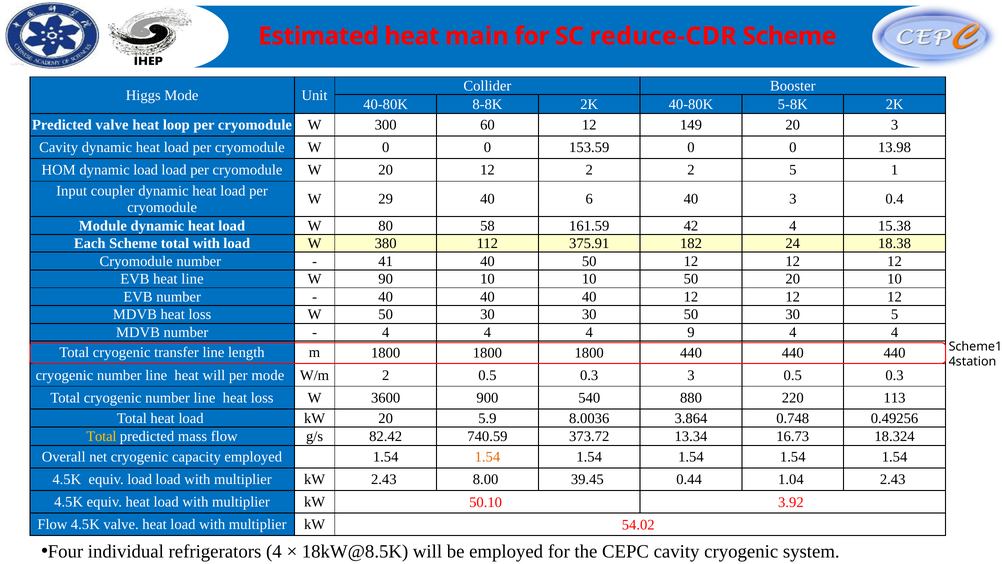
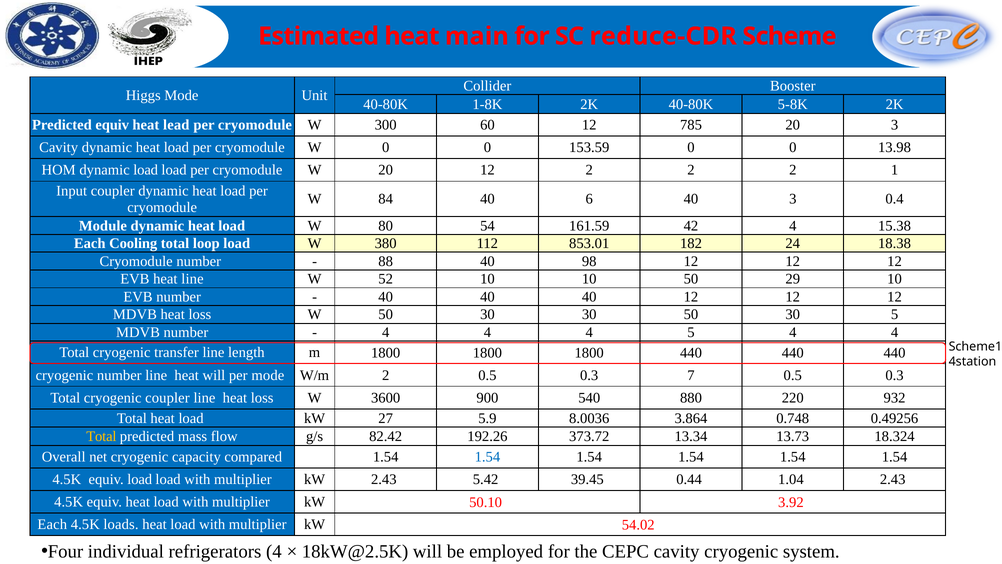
8-8K: 8-8K -> 1-8K
Predicted valve: valve -> equiv
loop: loop -> lead
149: 149 -> 785
2 2 5: 5 -> 2
29: 29 -> 84
58: 58 -> 54
Each Scheme: Scheme -> Cooling
total with: with -> loop
375.91: 375.91 -> 853.01
41: 41 -> 88
40 50: 50 -> 98
90: 90 -> 52
50 20: 20 -> 29
4 9: 9 -> 5
0.3 3: 3 -> 7
Total cryogenic number: number -> coupler
113: 113 -> 932
kW 20: 20 -> 27
740.59: 740.59 -> 192.26
16.73: 16.73 -> 13.73
capacity employed: employed -> compared
1.54 at (487, 457) colour: orange -> blue
8.00: 8.00 -> 5.42
Flow at (52, 524): Flow -> Each
4.5K valve: valve -> loads
18kW@8.5K: 18kW@8.5K -> 18kW@2.5K
